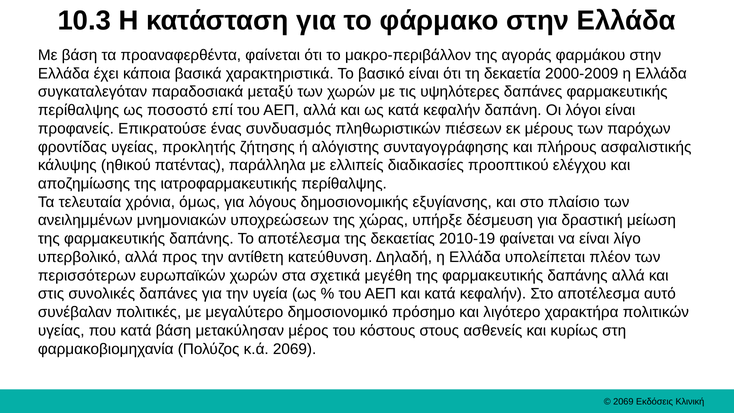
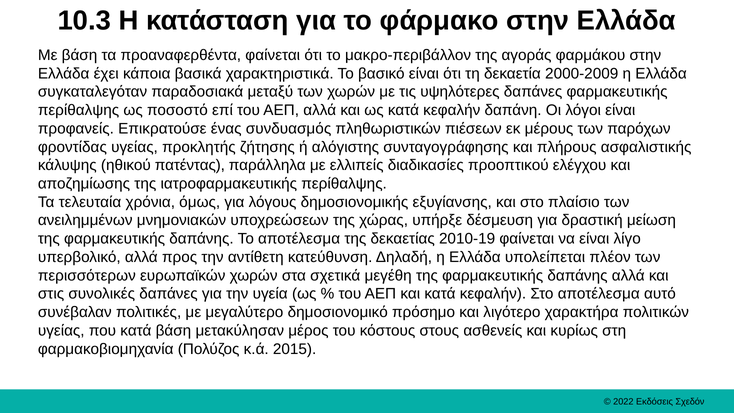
κ.ά 2069: 2069 -> 2015
2069 at (623, 402): 2069 -> 2022
Κλινική: Κλινική -> Σχεδόν
